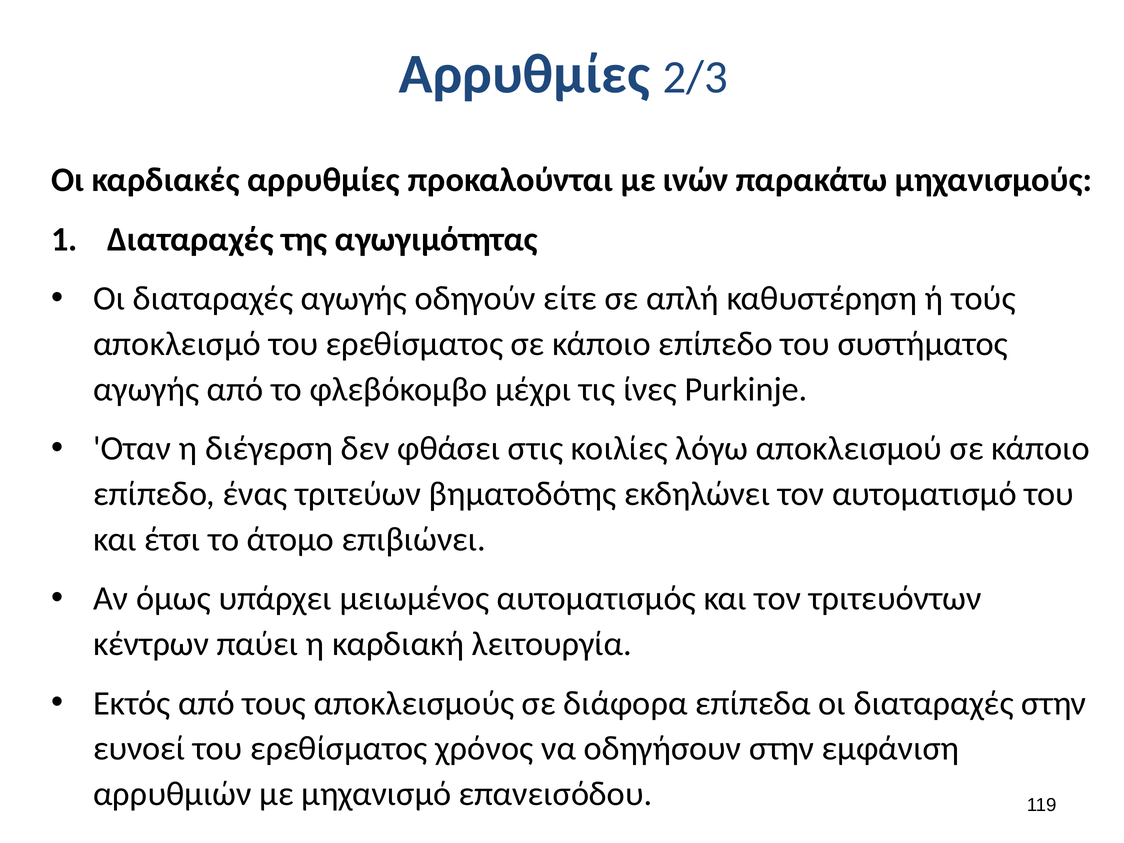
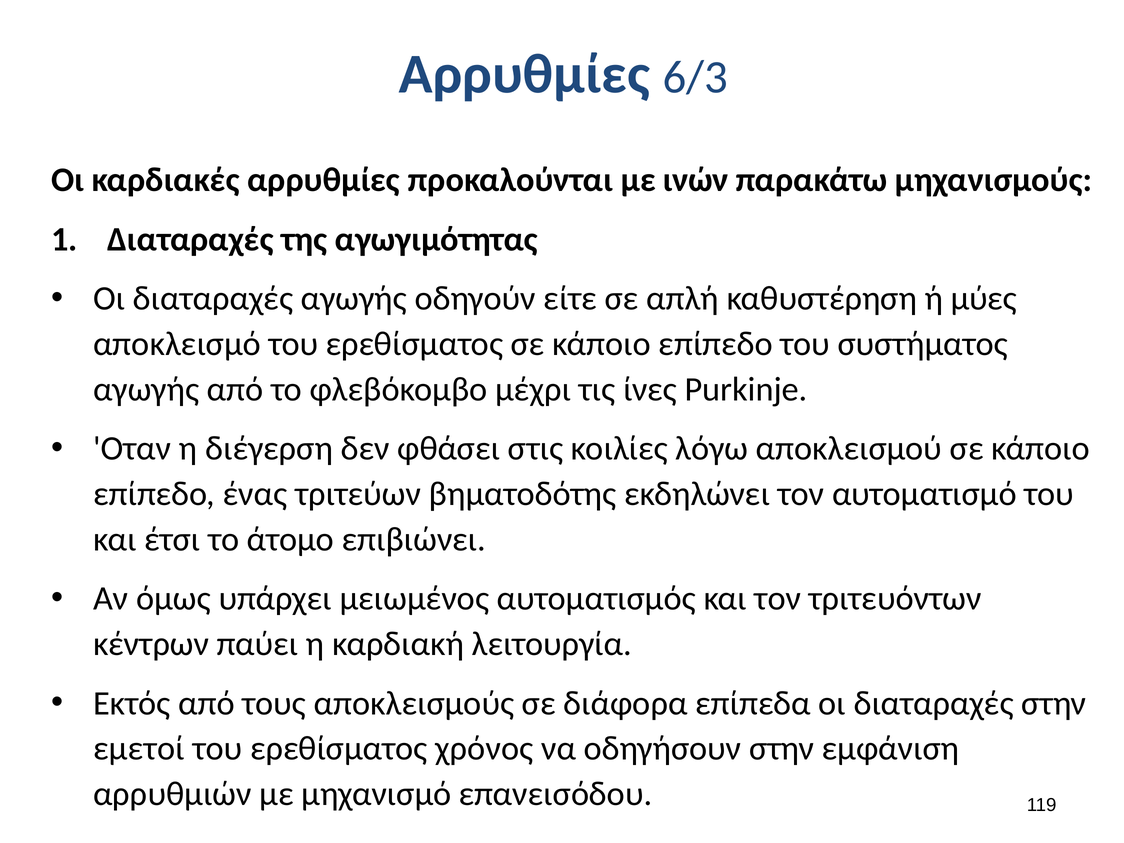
2/3: 2/3 -> 6/3
τούς: τούς -> μύες
ευνοεί: ευνοεί -> εμετοί
